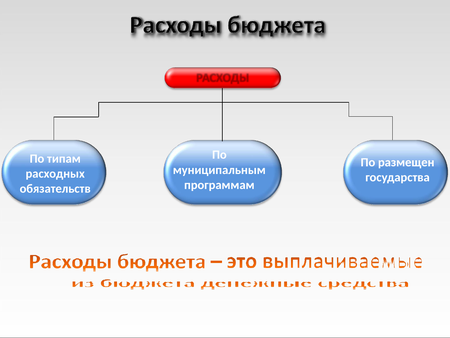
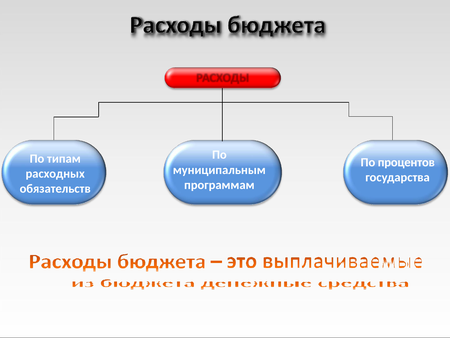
размещен: размещен -> процентов
